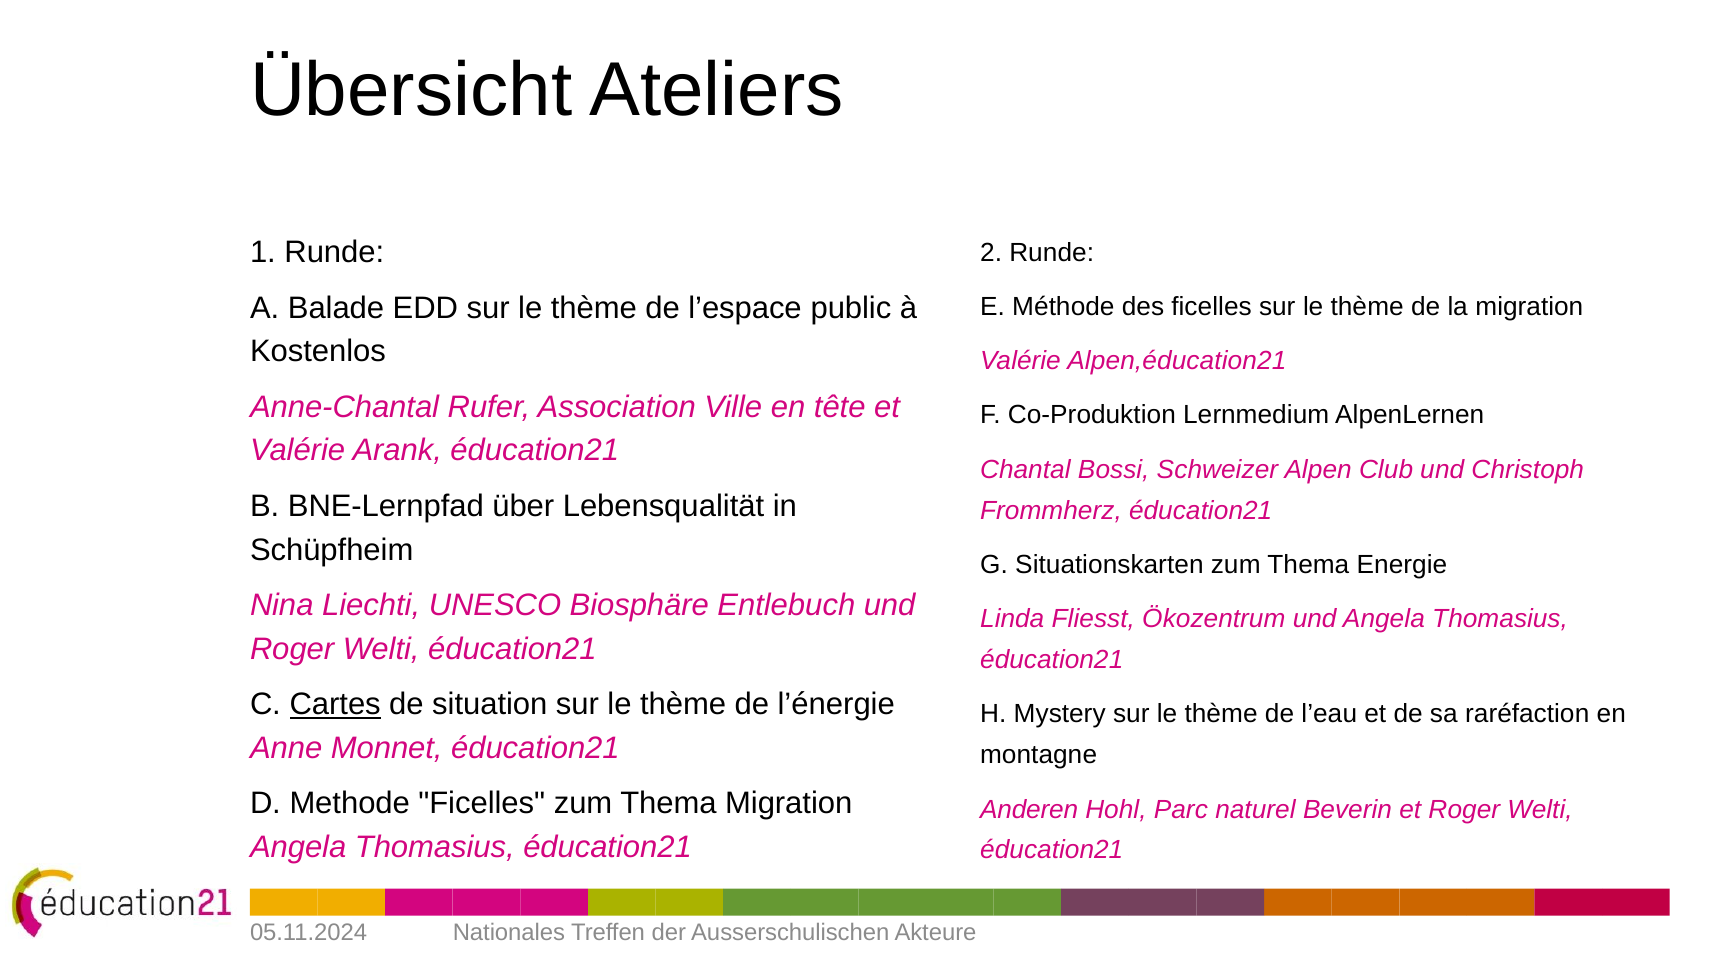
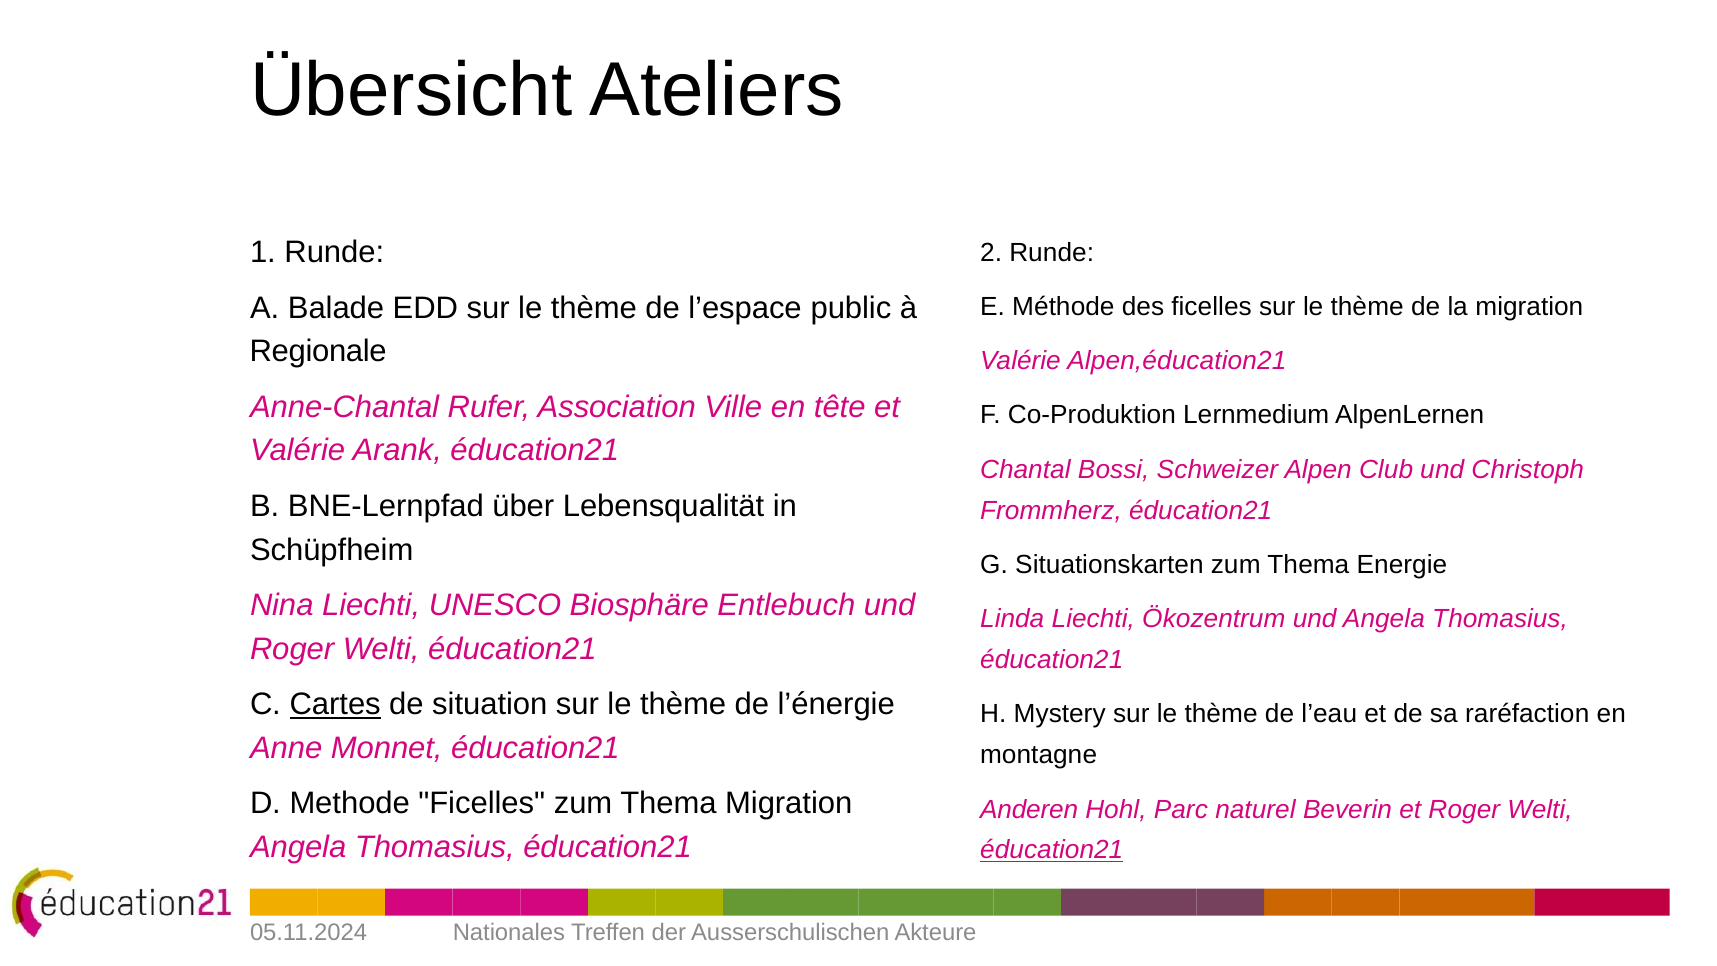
Kostenlos: Kostenlos -> Regionale
Linda Fliesst: Fliesst -> Liechti
éducation21 at (1052, 850) underline: none -> present
